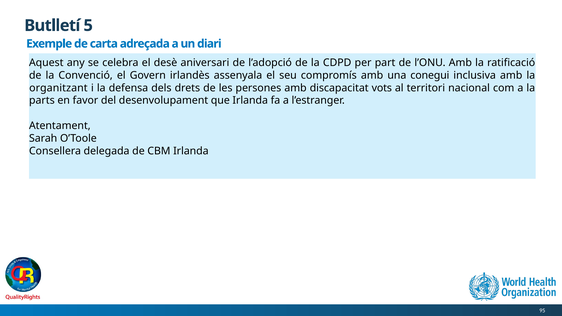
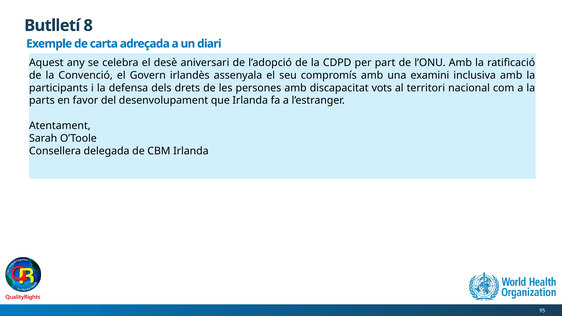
5: 5 -> 8
conegui: conegui -> examini
organitzant: organitzant -> participants
